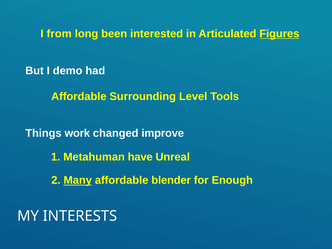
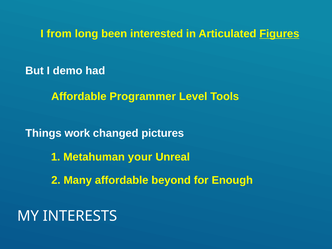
Surrounding: Surrounding -> Programmer
improve: improve -> pictures
have: have -> your
Many underline: present -> none
blender: blender -> beyond
